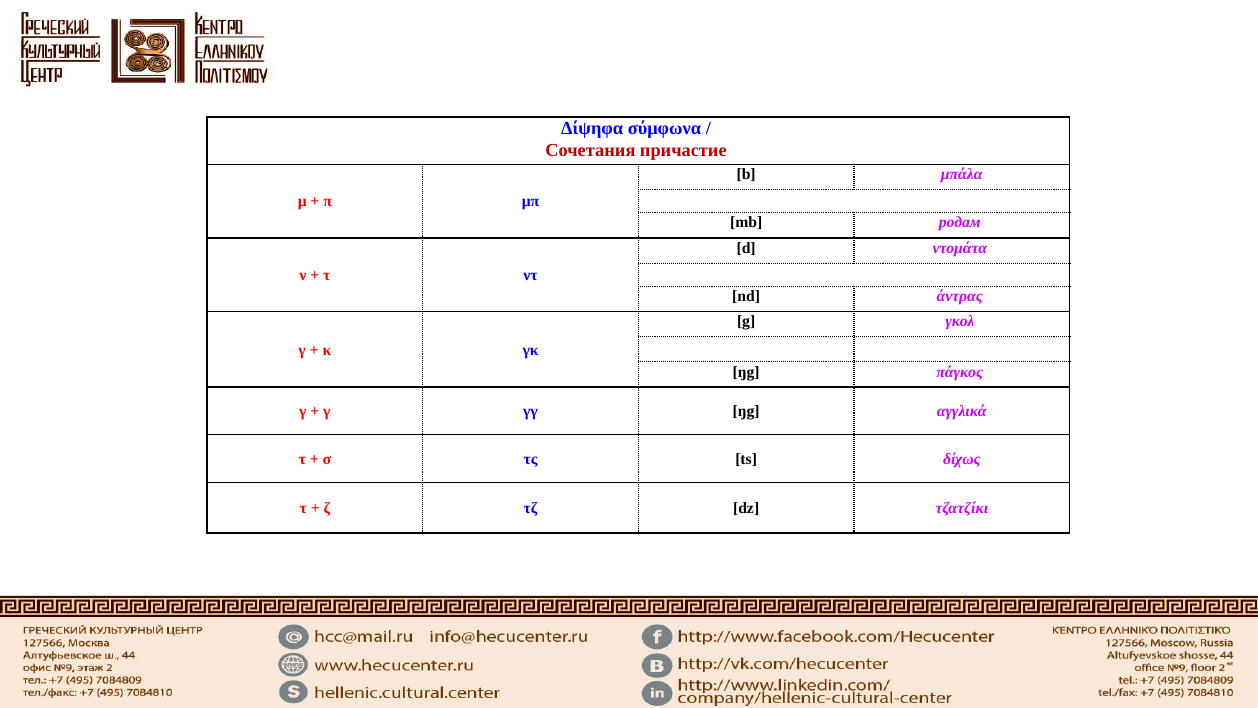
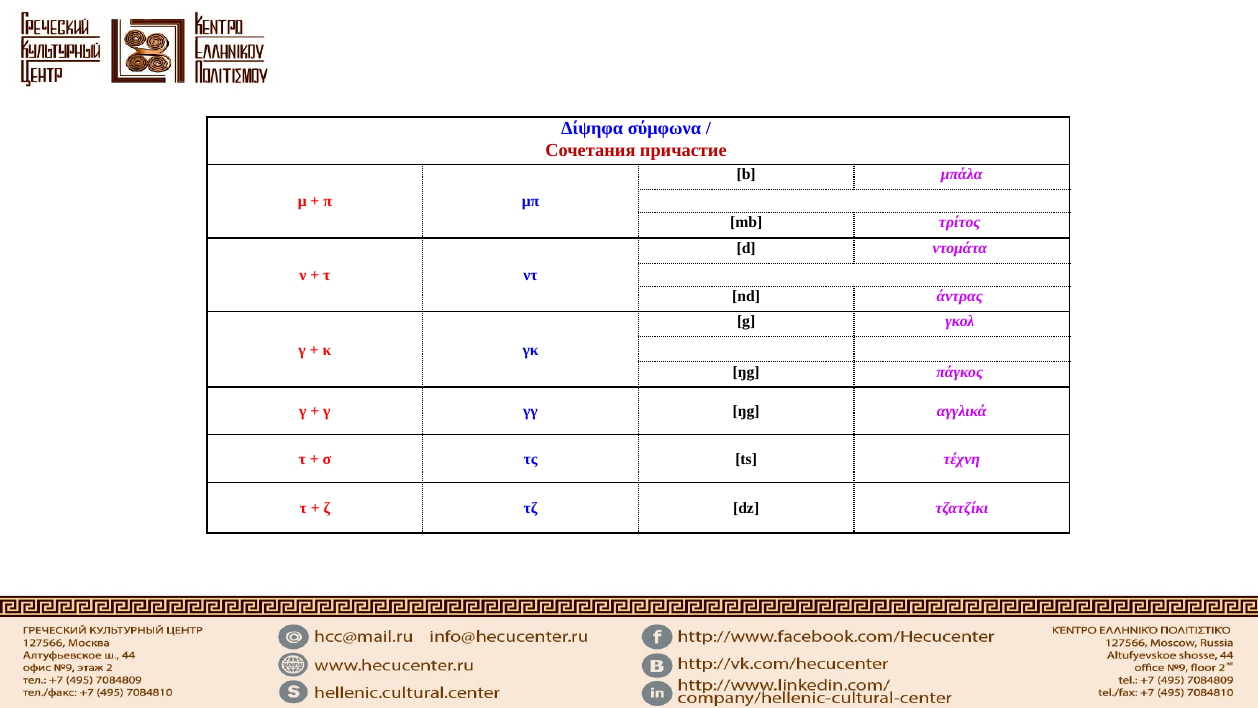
родам: родам -> τρίτος
δίχως: δίχως -> τέχνη
